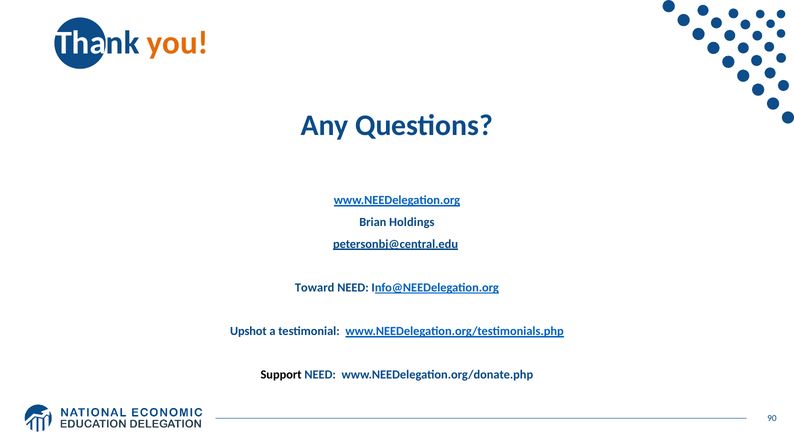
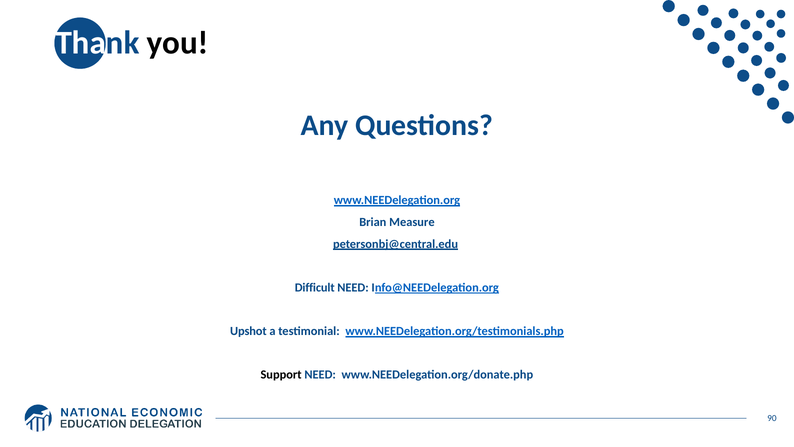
you colour: orange -> black
Holdings: Holdings -> Measure
Toward: Toward -> Difficult
